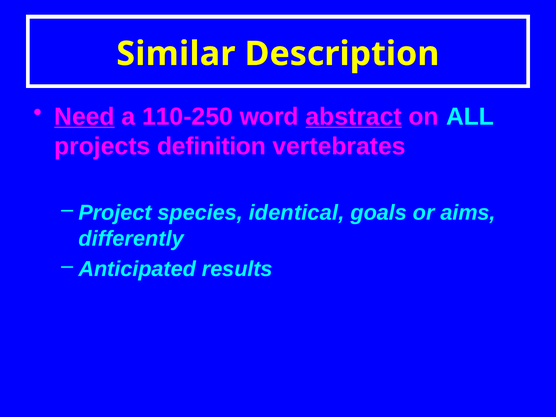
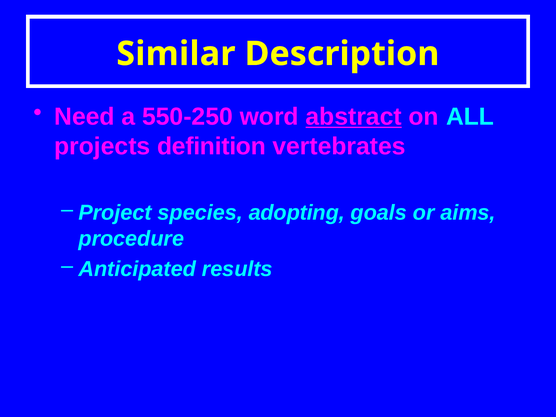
Need underline: present -> none
110-250: 110-250 -> 550-250
identical: identical -> adopting
differently: differently -> procedure
